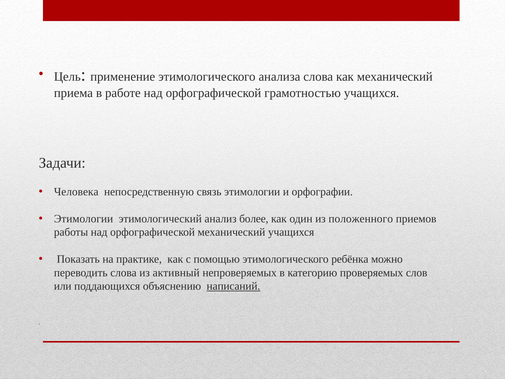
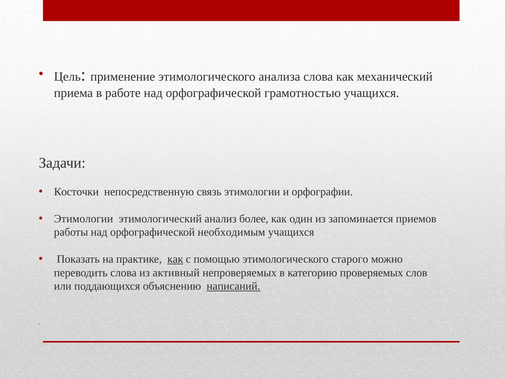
Человека: Человека -> Косточки
положенного: положенного -> запоминается
орфографической механический: механический -> необходимым
как at (175, 259) underline: none -> present
ребёнка: ребёнка -> старого
